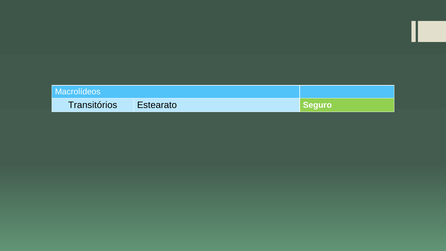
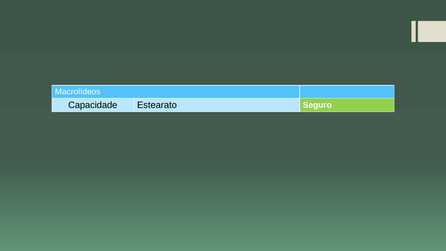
Transitórios: Transitórios -> Capacidade
